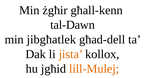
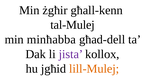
tal-Dawn: tal-Dawn -> tal-Mulej
jibgħatlek: jibgħatlek -> minħabba
jista colour: orange -> purple
